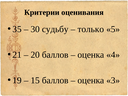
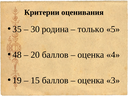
судьбу: судьбу -> родина
21: 21 -> 48
